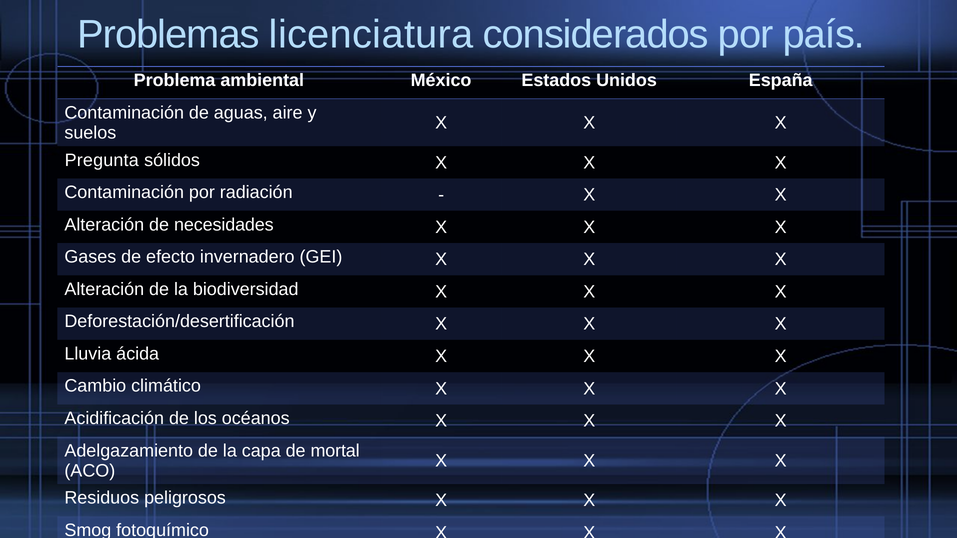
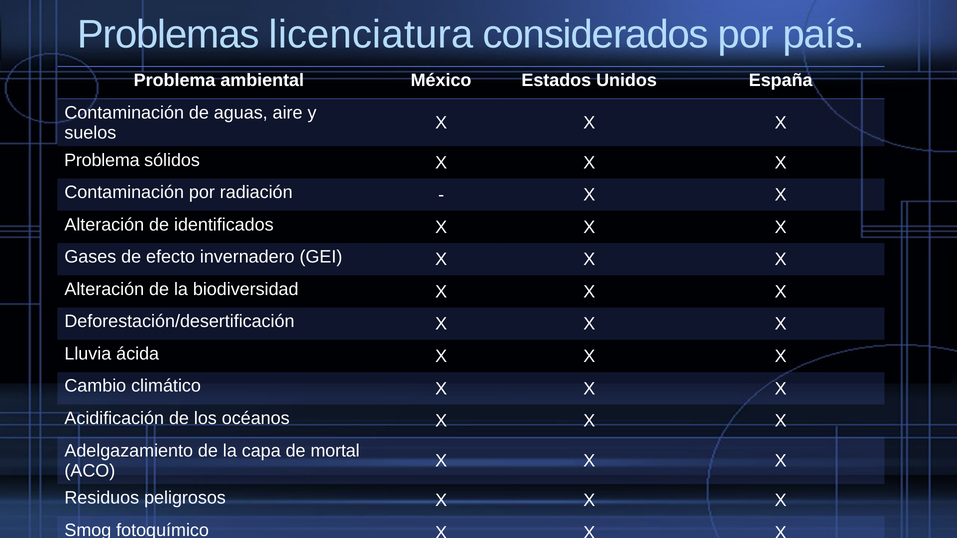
Pregunta at (102, 160): Pregunta -> Problema
necesidades: necesidades -> identificados
